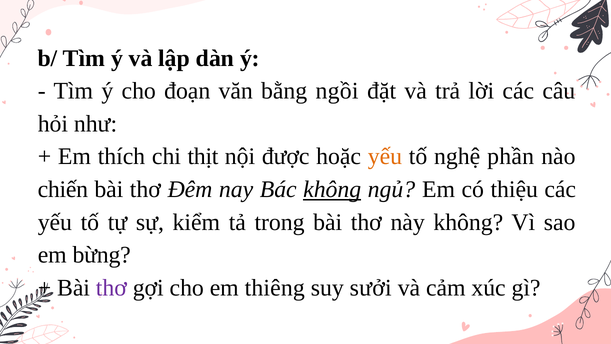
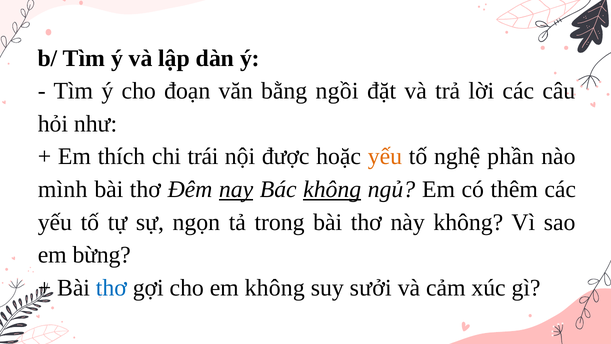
thịt: thịt -> trái
chiến: chiến -> mình
nay underline: none -> present
thiệu: thiệu -> thêm
kiểm: kiểm -> ngọn
thơ at (111, 288) colour: purple -> blue
em thiêng: thiêng -> không
